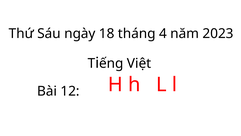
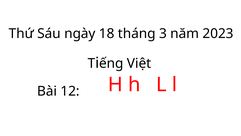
4: 4 -> 3
